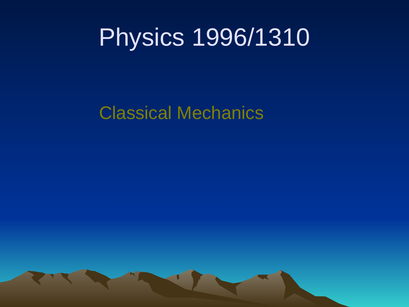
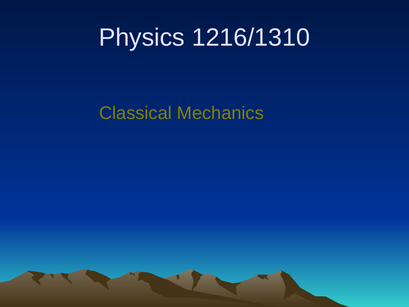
1996/1310: 1996/1310 -> 1216/1310
